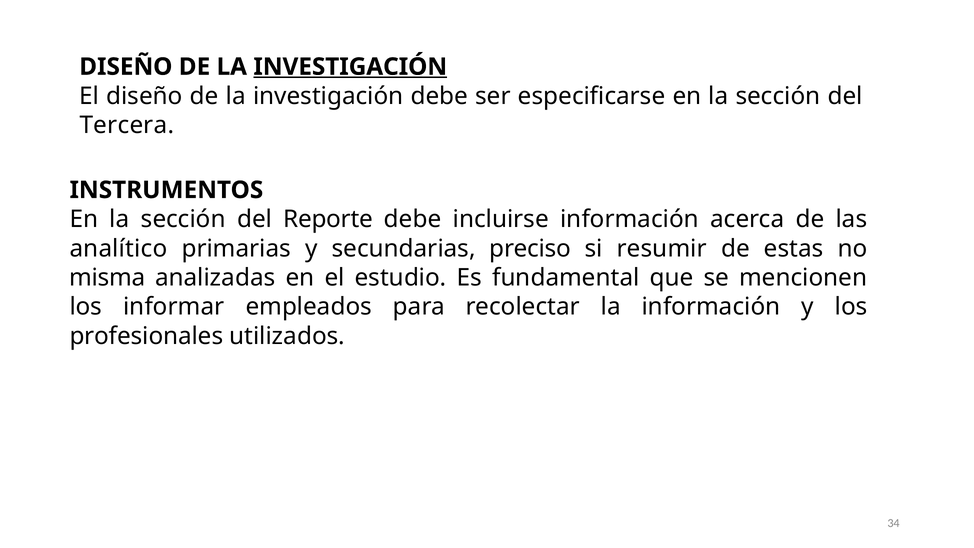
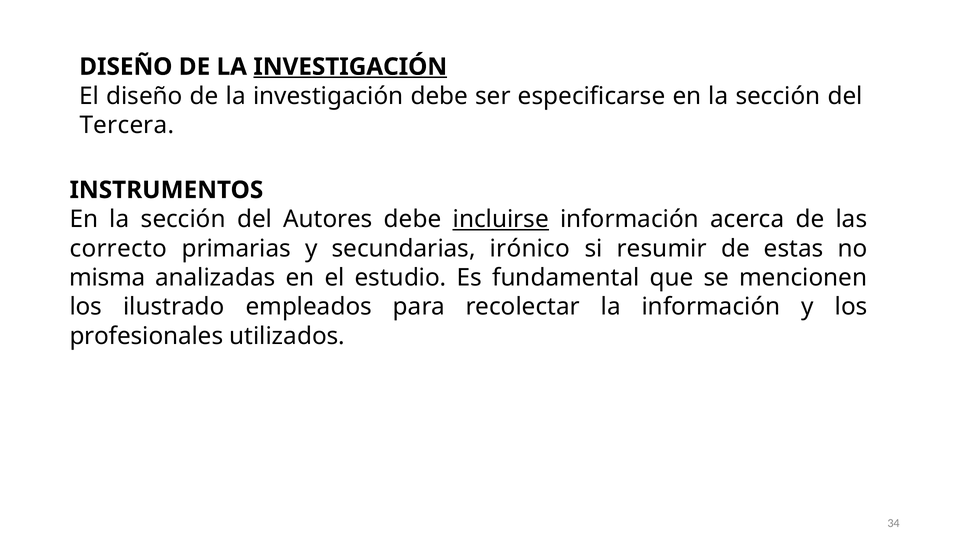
Reporte: Reporte -> Autores
incluirse underline: none -> present
analítico: analítico -> correcto
preciso: preciso -> irónico
informar: informar -> ilustrado
